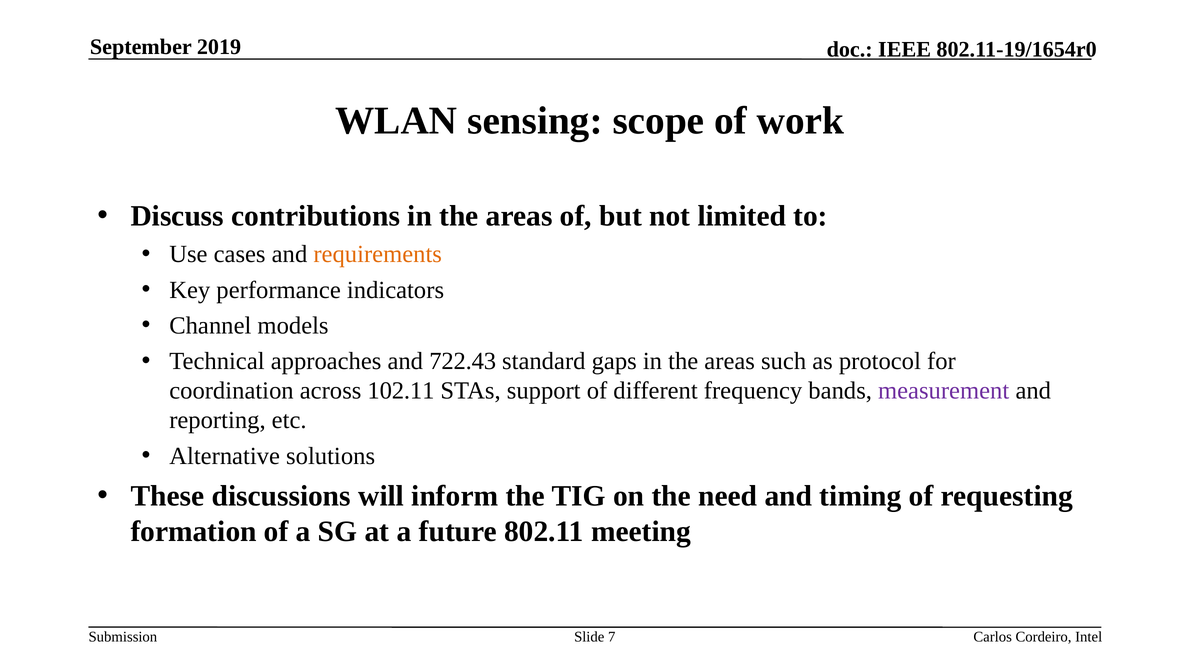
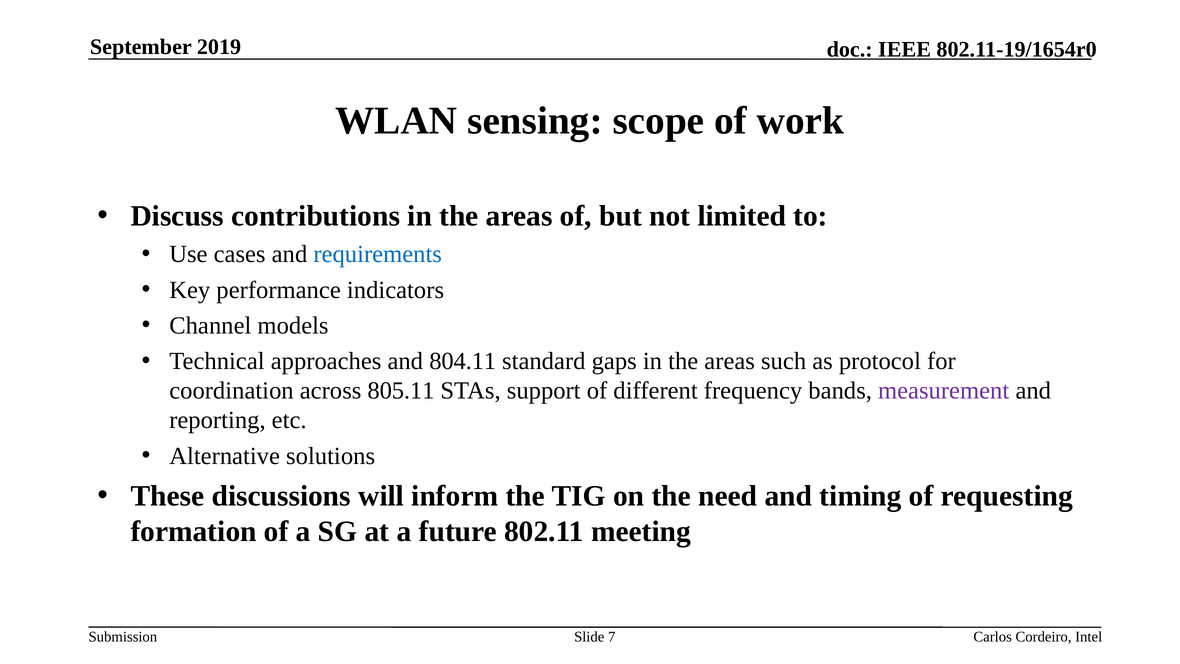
requirements colour: orange -> blue
722.43: 722.43 -> 804.11
102.11: 102.11 -> 805.11
